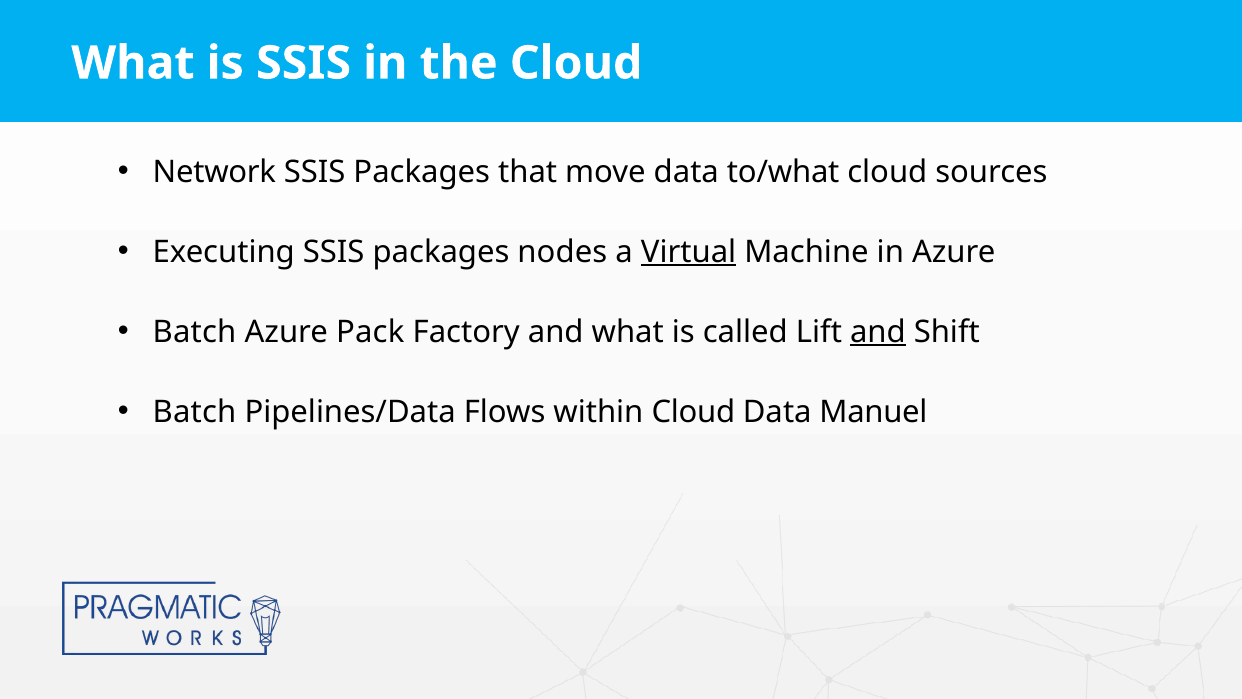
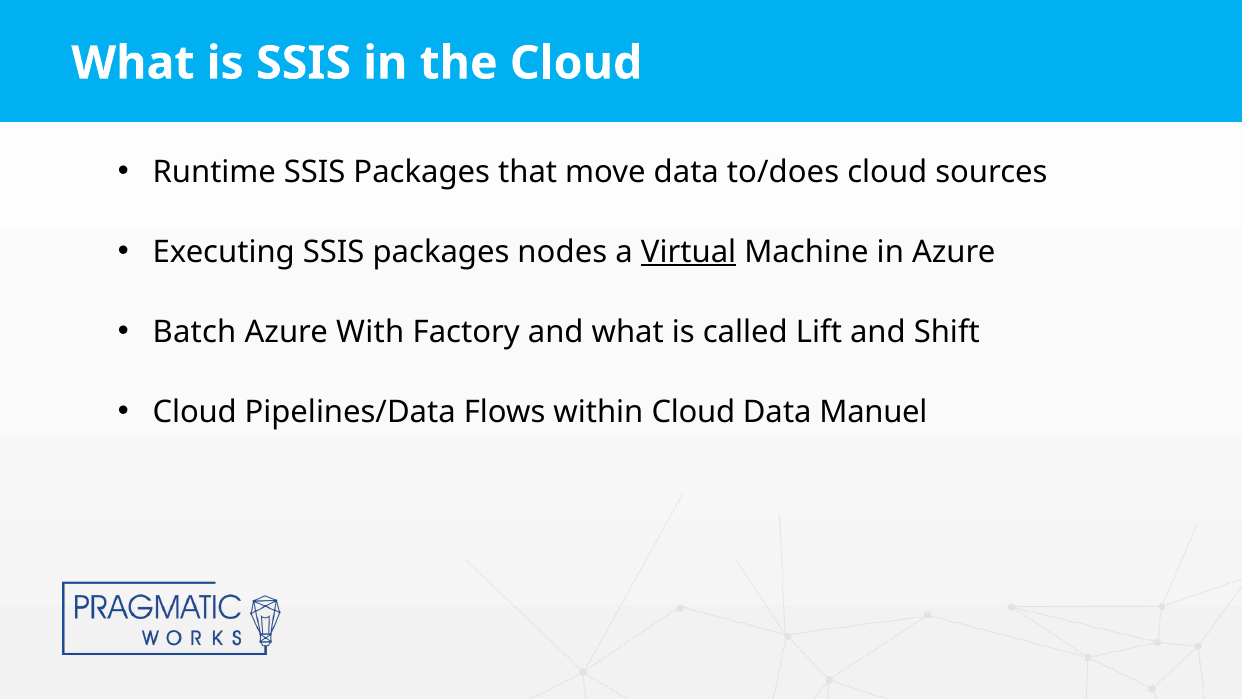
Network: Network -> Runtime
to/what: to/what -> to/does
Pack: Pack -> With
and at (878, 332) underline: present -> none
Batch at (195, 412): Batch -> Cloud
